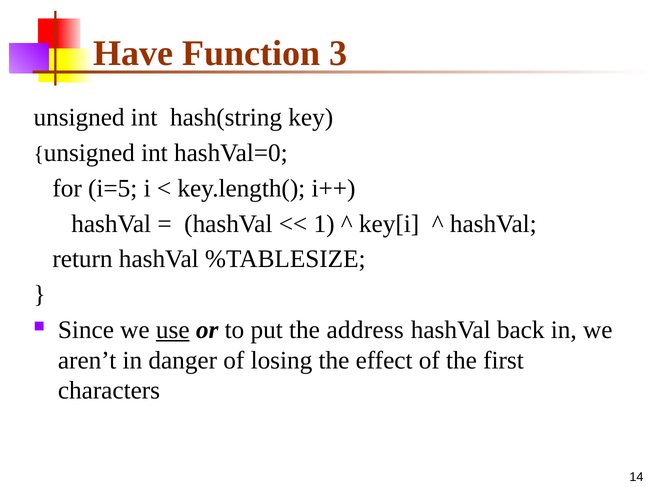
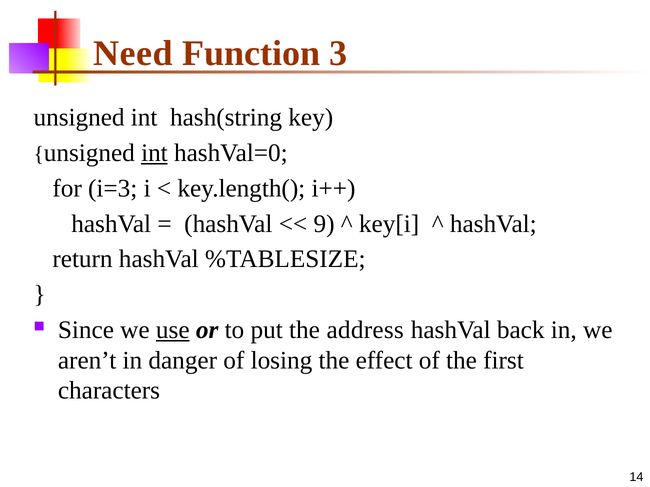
Have: Have -> Need
int at (154, 153) underline: none -> present
i=5: i=5 -> i=3
1: 1 -> 9
